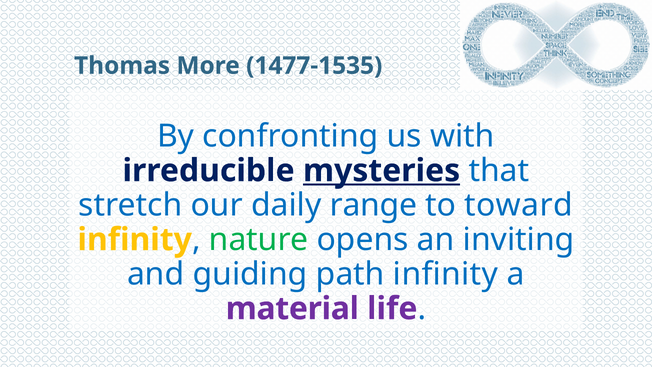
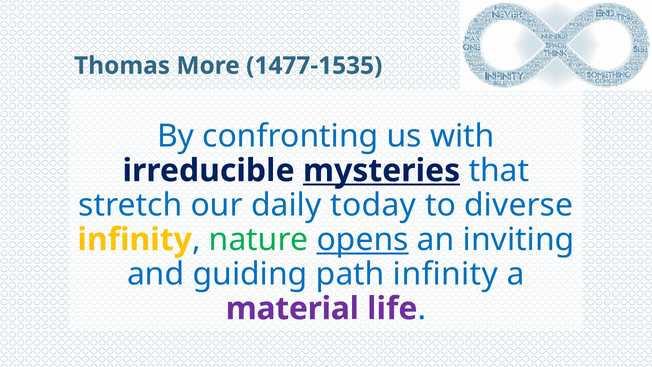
range: range -> today
toward: toward -> diverse
opens underline: none -> present
